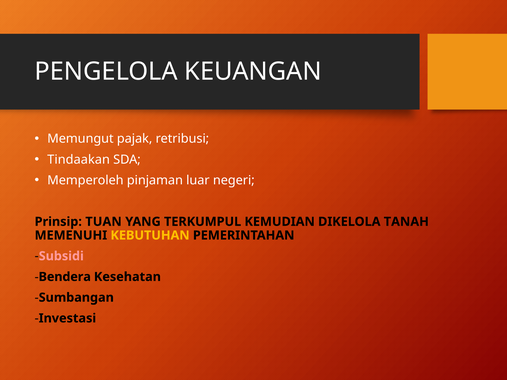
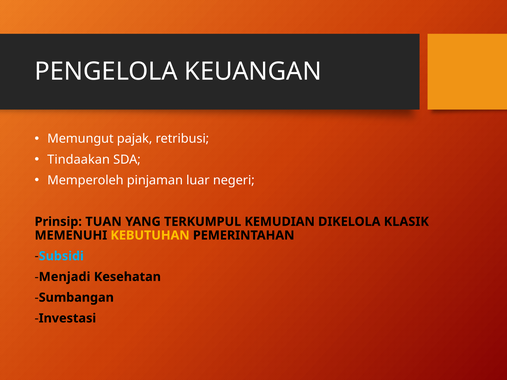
TANAH: TANAH -> KLASIK
Subsidi colour: pink -> light blue
Bendera: Bendera -> Menjadi
